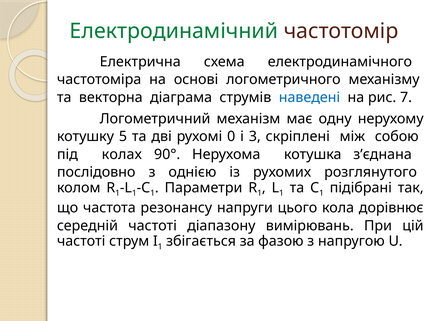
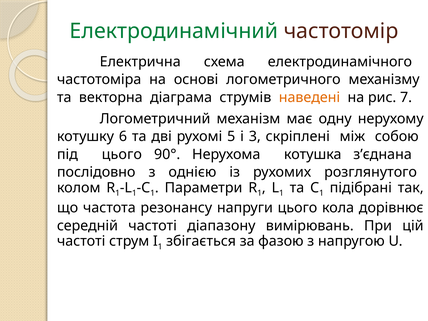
наведені colour: blue -> orange
5: 5 -> 6
0: 0 -> 5
під колах: колах -> цього
